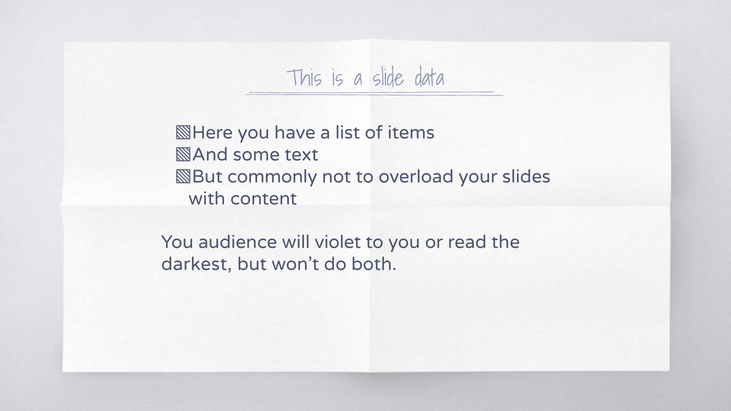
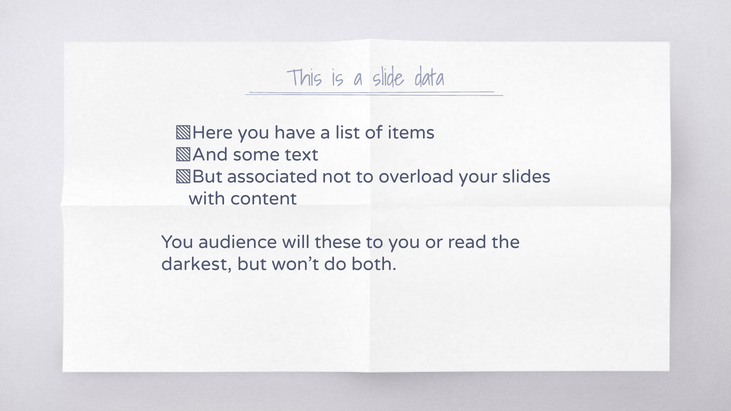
commonly: commonly -> associated
violet: violet -> these
